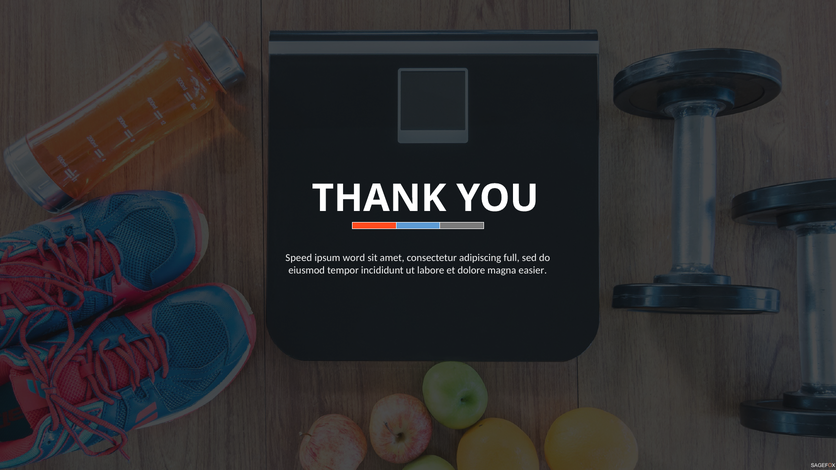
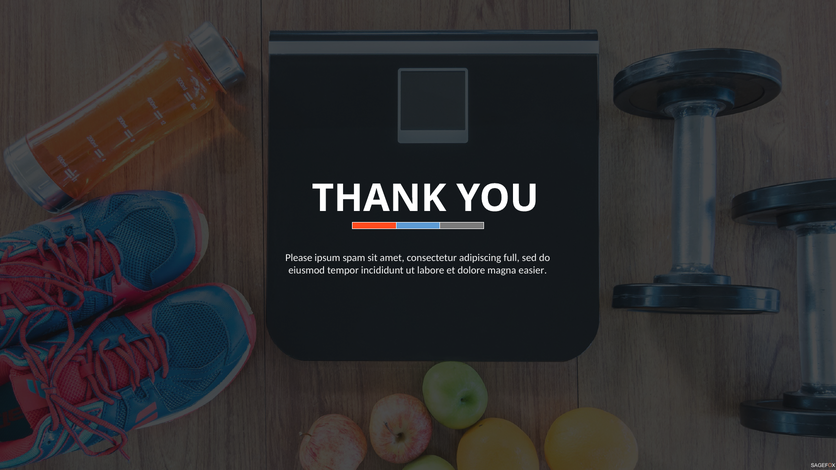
Speed: Speed -> Please
word: word -> spam
